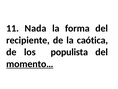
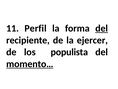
Nada: Nada -> Perfil
del at (102, 28) underline: none -> present
caótica: caótica -> ejercer
